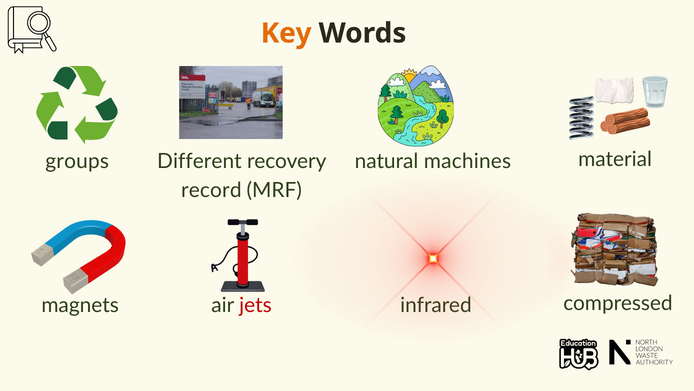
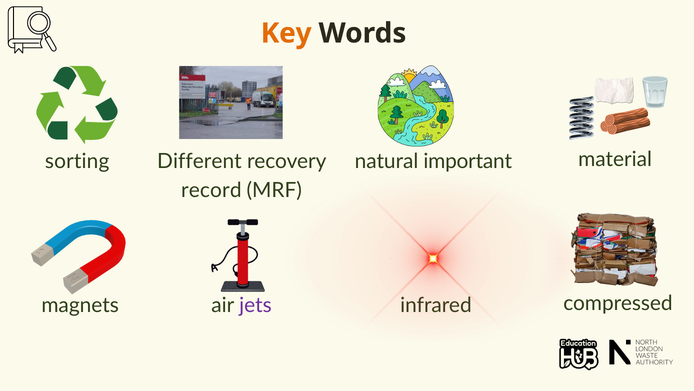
groups: groups -> sorting
machines: machines -> important
jets colour: red -> purple
